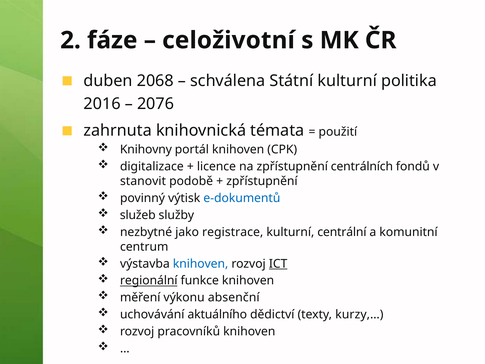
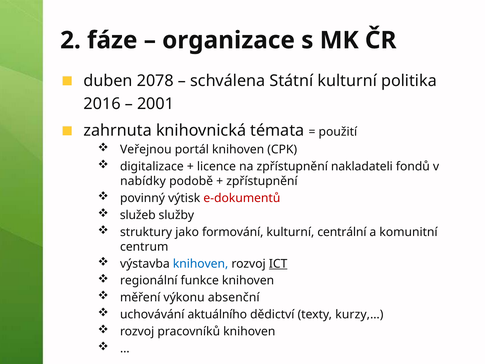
celoživotní: celoživotní -> organizace
2068: 2068 -> 2078
2076: 2076 -> 2001
Knihovny: Knihovny -> Veřejnou
centrálních: centrálních -> nakladateli
stanovit: stanovit -> nabídky
e-dokumentů colour: blue -> red
nezbytné: nezbytné -> struktury
registrace: registrace -> formování
regionální underline: present -> none
